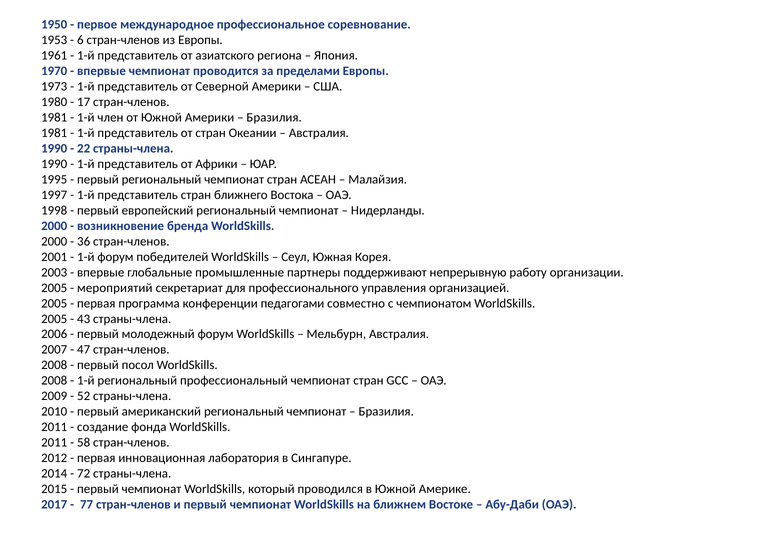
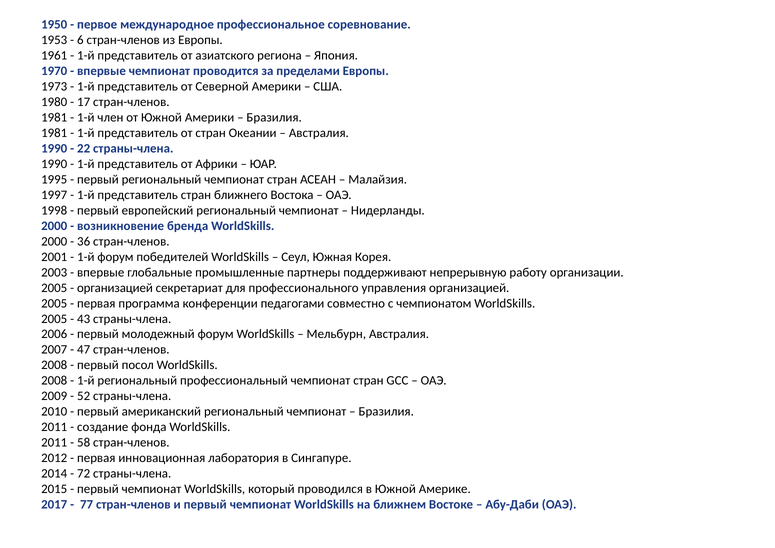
мероприятий at (115, 288): мероприятий -> организацией
